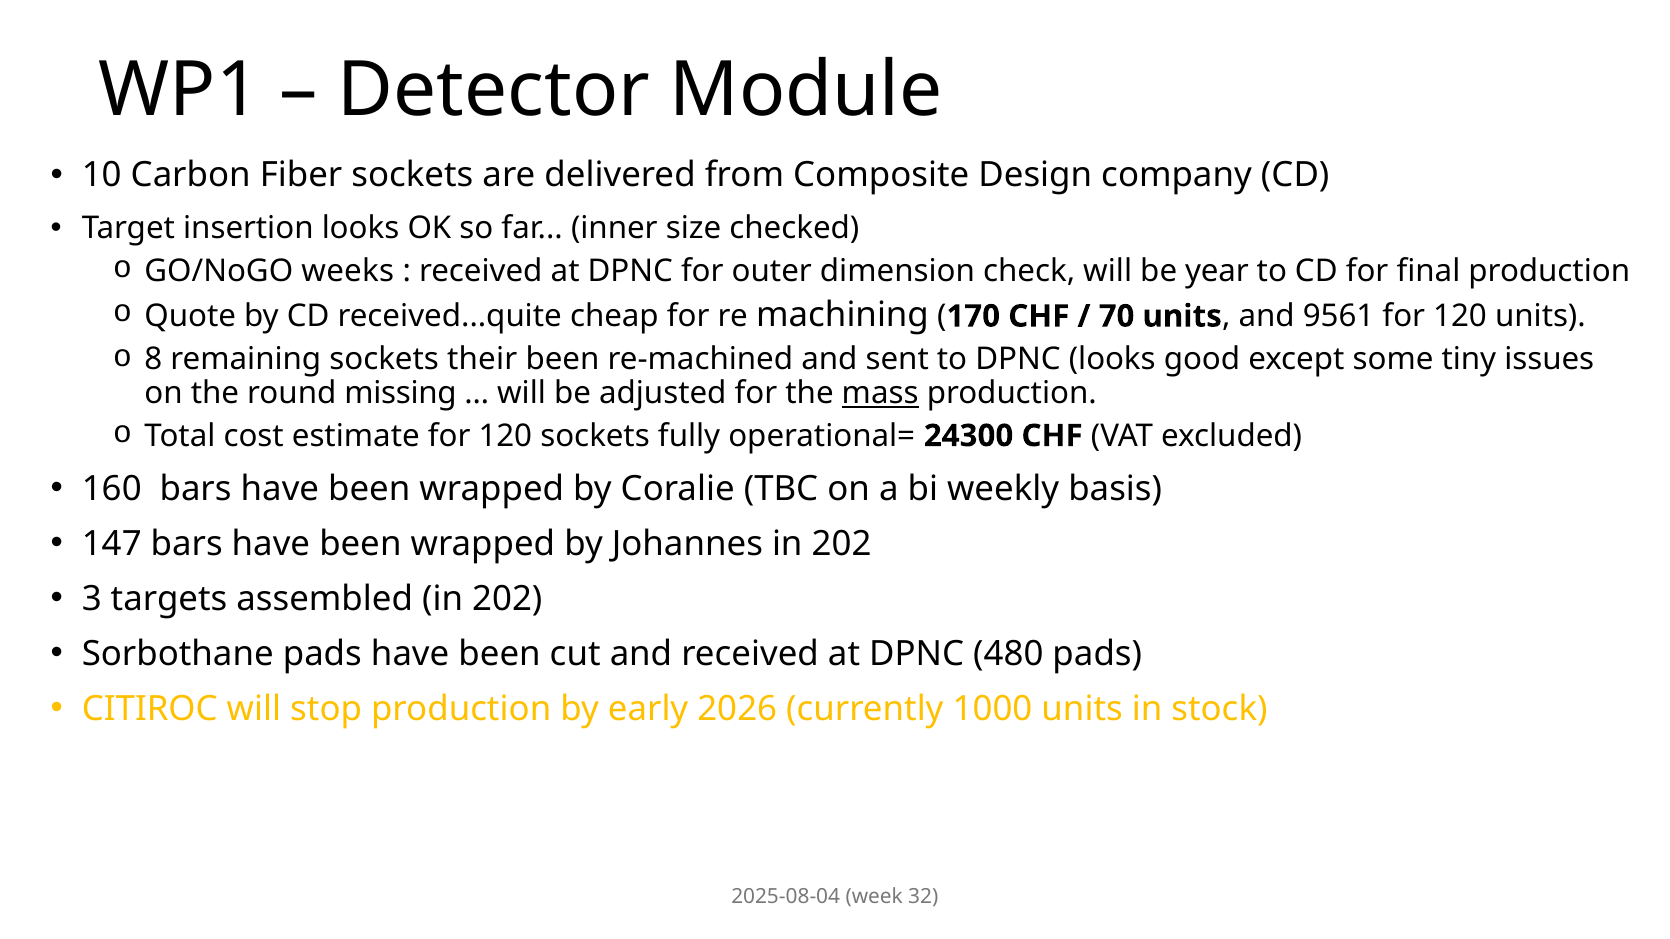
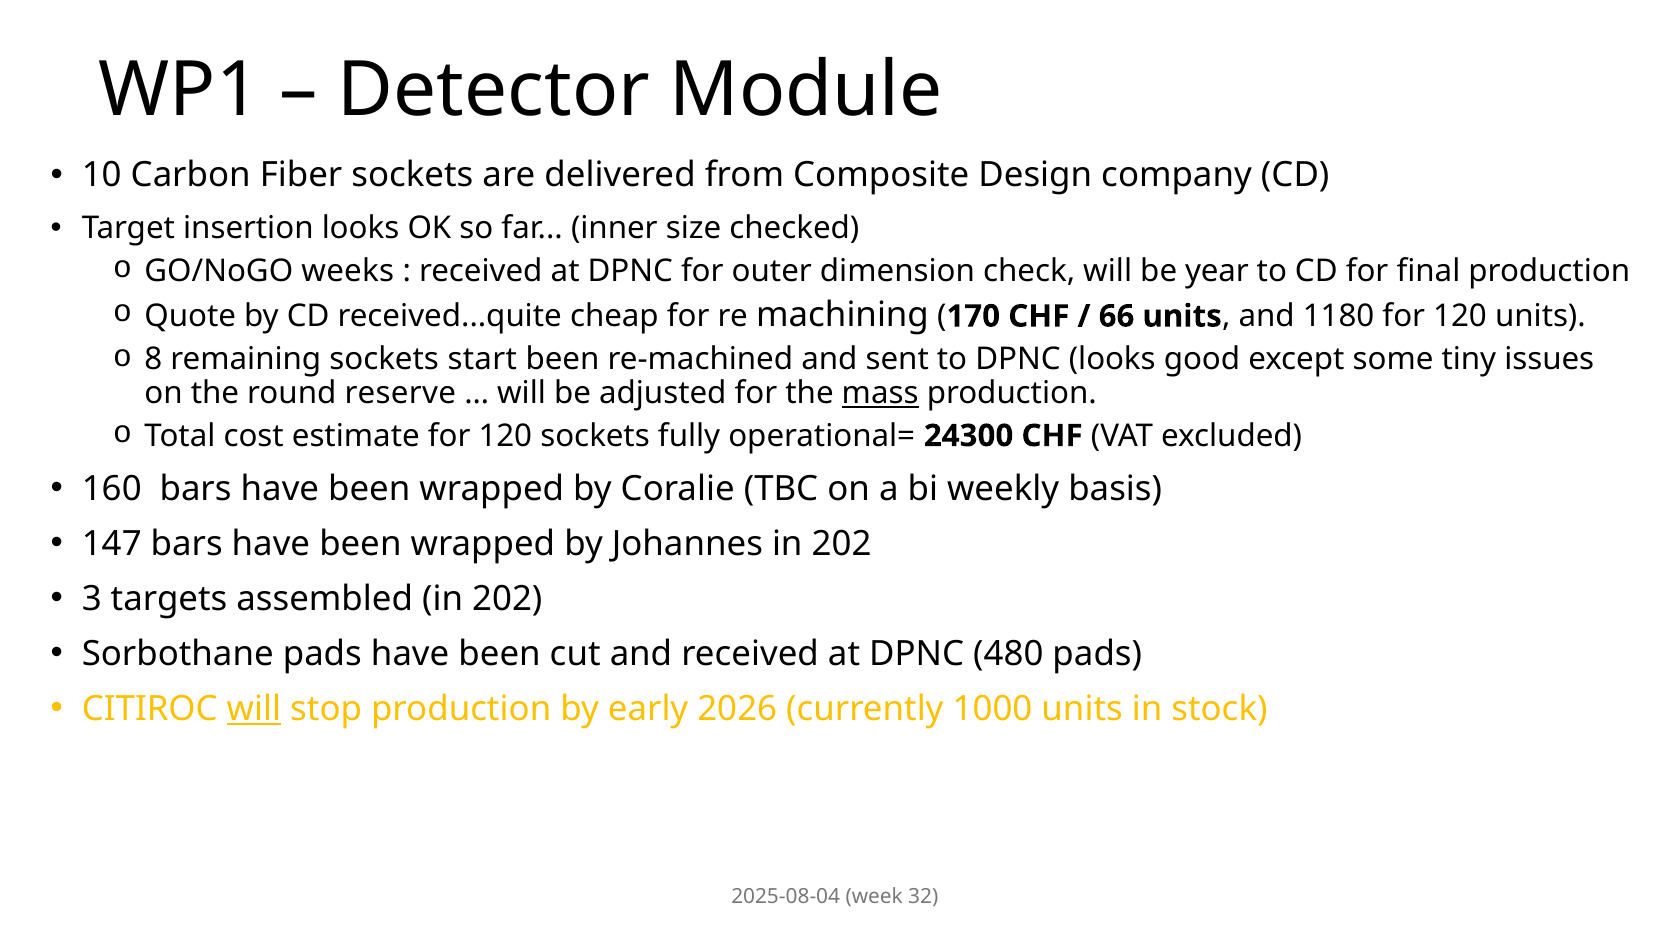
70: 70 -> 66
9561: 9561 -> 1180
their: their -> start
missing: missing -> reserve
will at (254, 709) underline: none -> present
